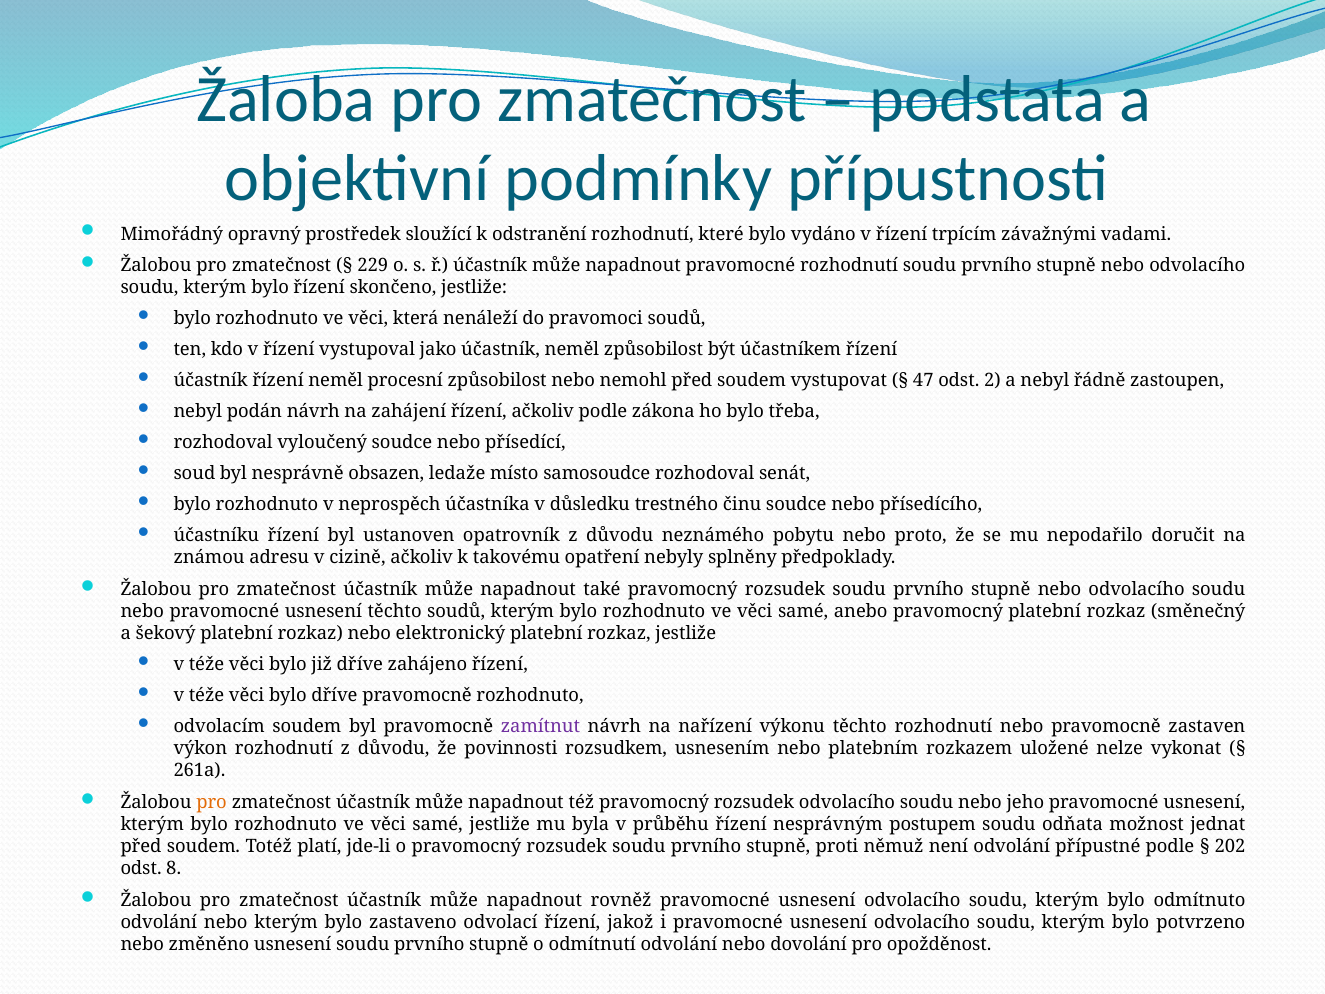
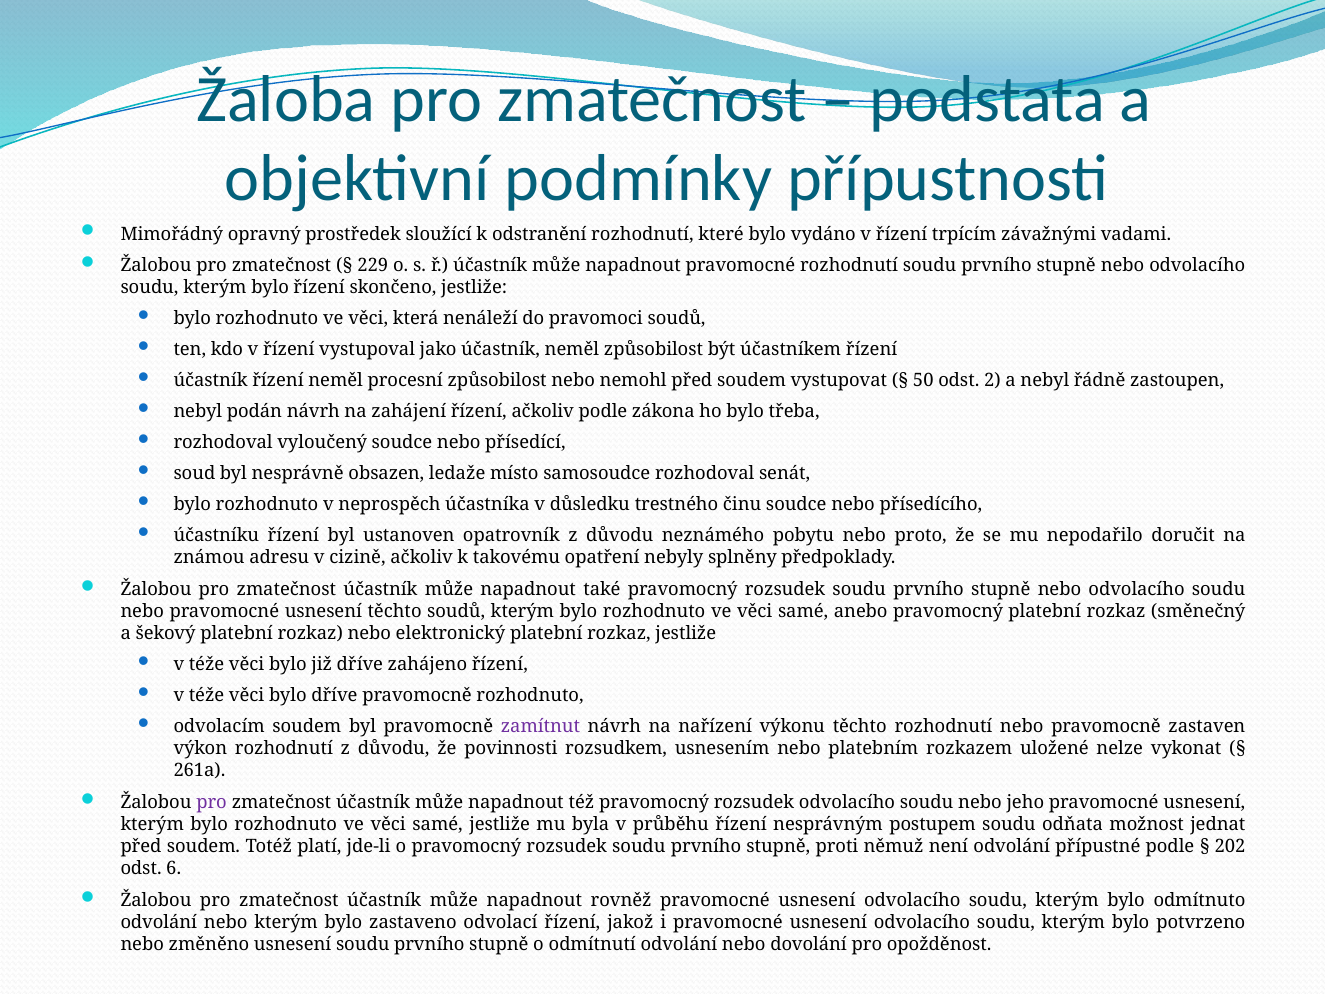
47: 47 -> 50
pro at (212, 802) colour: orange -> purple
8: 8 -> 6
